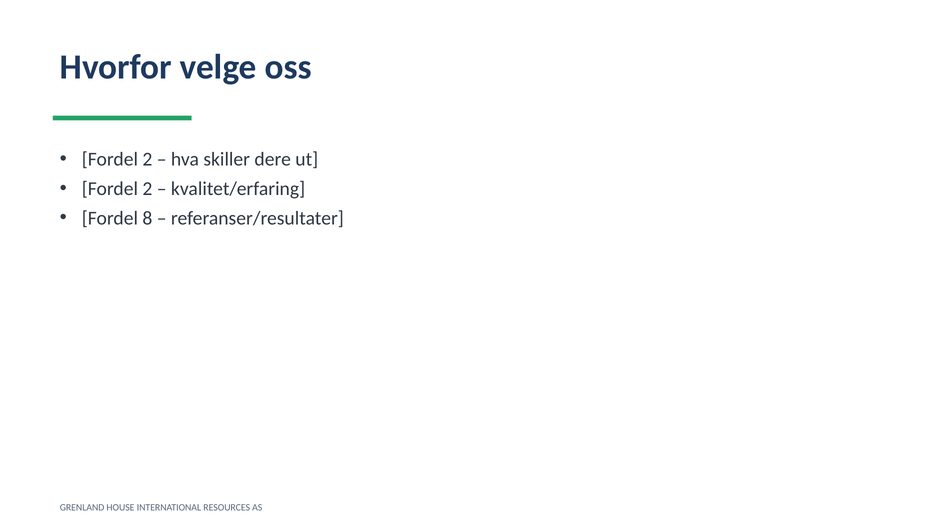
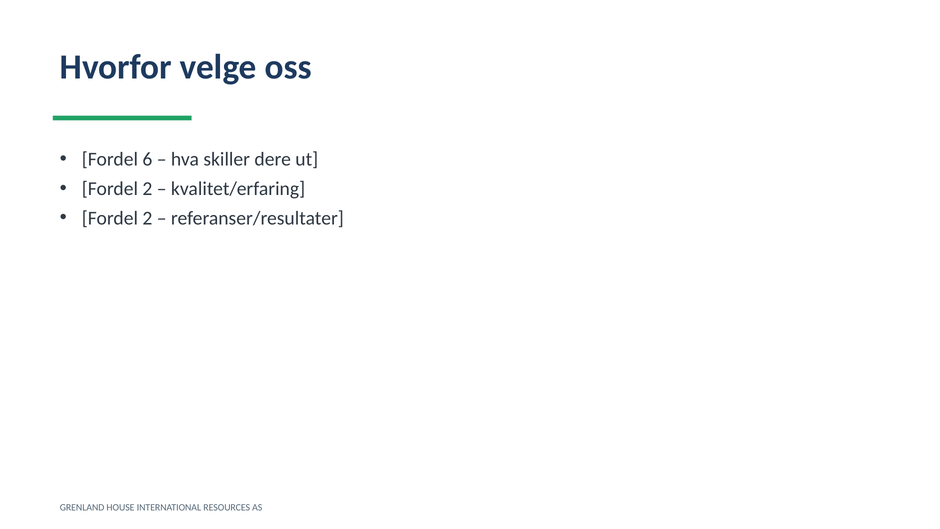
2 at (147, 159): 2 -> 6
8 at (147, 218): 8 -> 2
